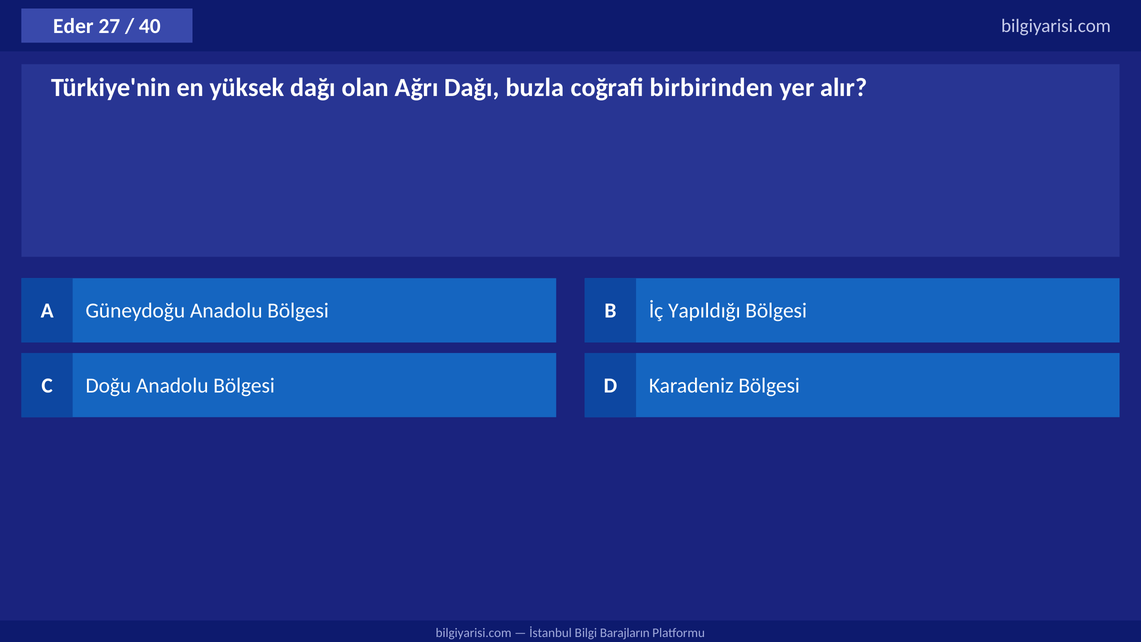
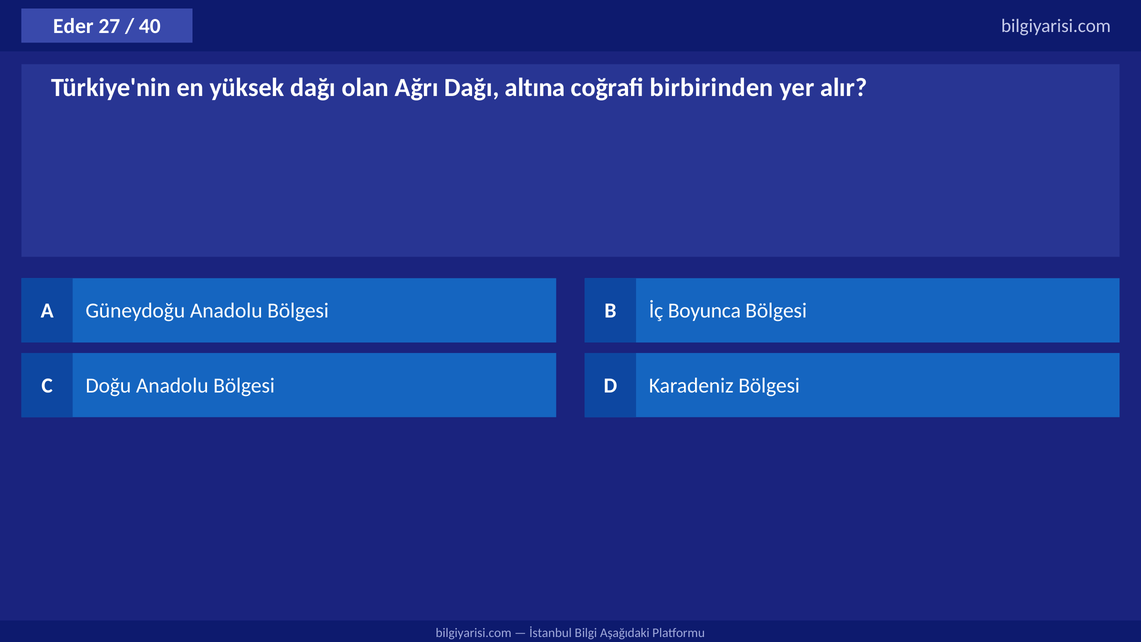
buzla: buzla -> altına
Yapıldığı: Yapıldığı -> Boyunca
Barajların: Barajların -> Aşağıdaki
